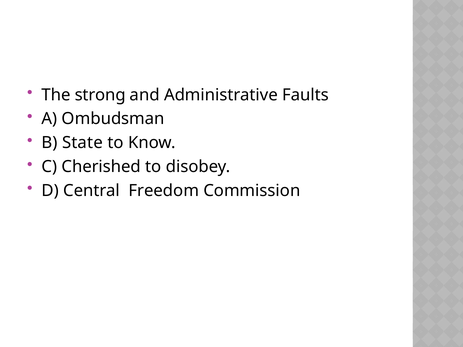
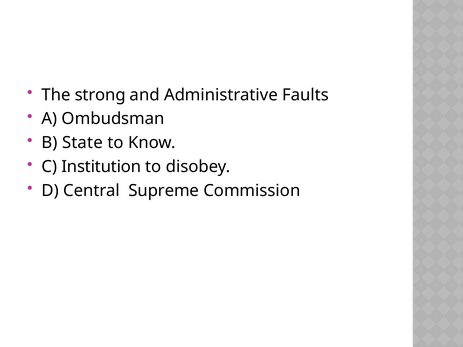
Cherished: Cherished -> Institution
Freedom: Freedom -> Supreme
